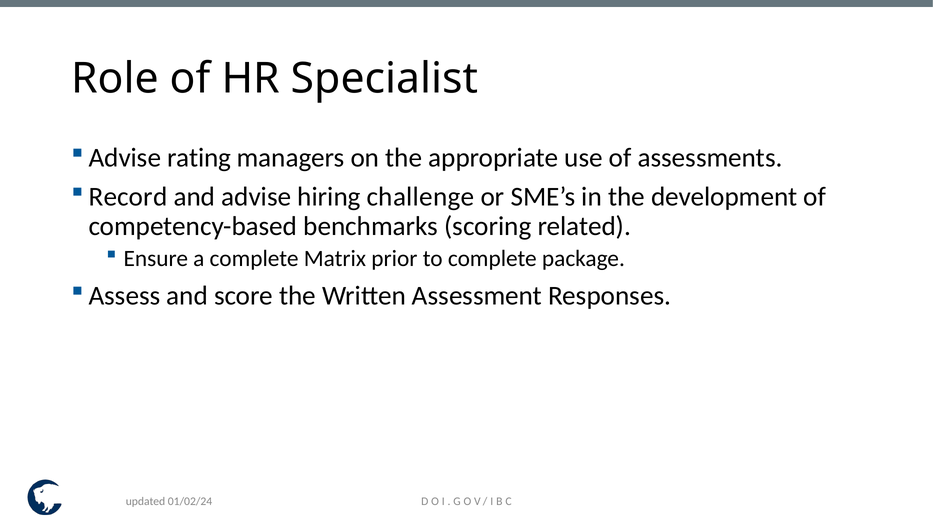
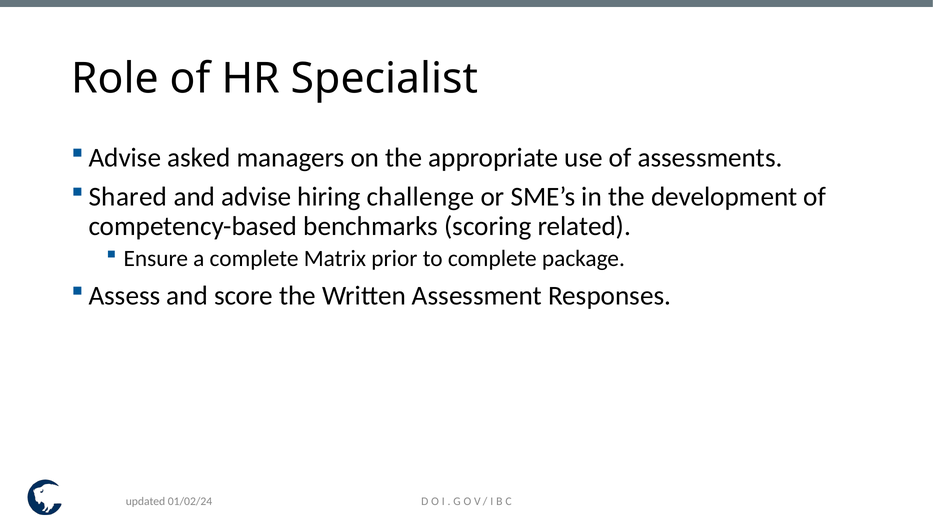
rating: rating -> asked
Record: Record -> Shared
